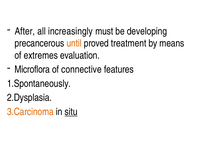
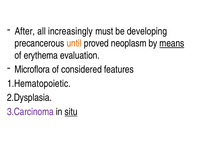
treatment: treatment -> neoplasm
means underline: none -> present
extremes: extremes -> erythema
connective: connective -> considered
1.Spontaneously: 1.Spontaneously -> 1.Hematopoietic
3.Carcinoma colour: orange -> purple
